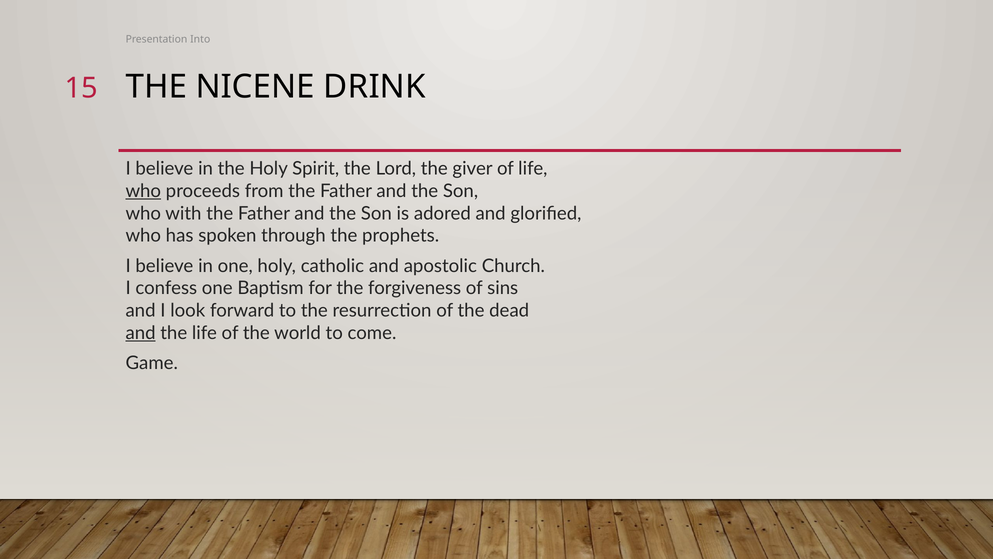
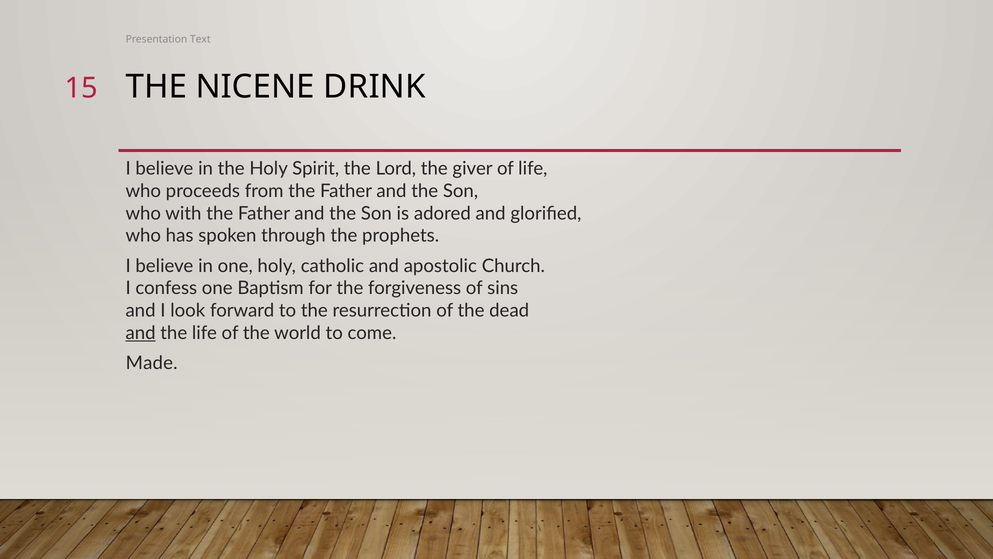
Into: Into -> Text
who at (143, 191) underline: present -> none
Game: Game -> Made
